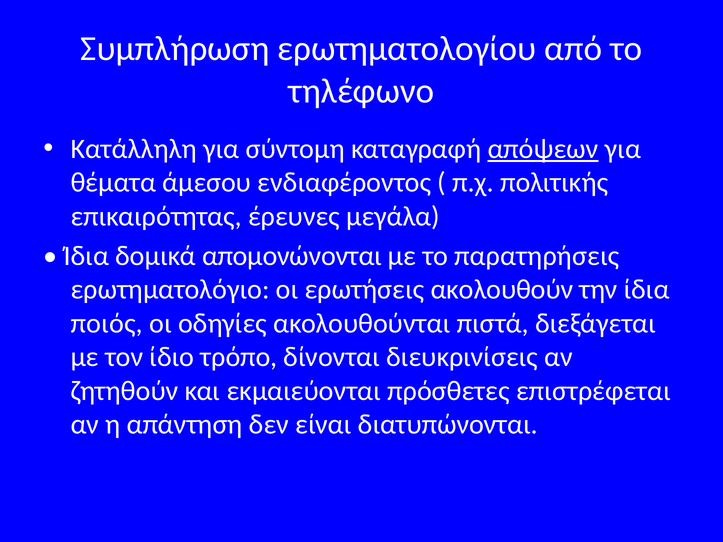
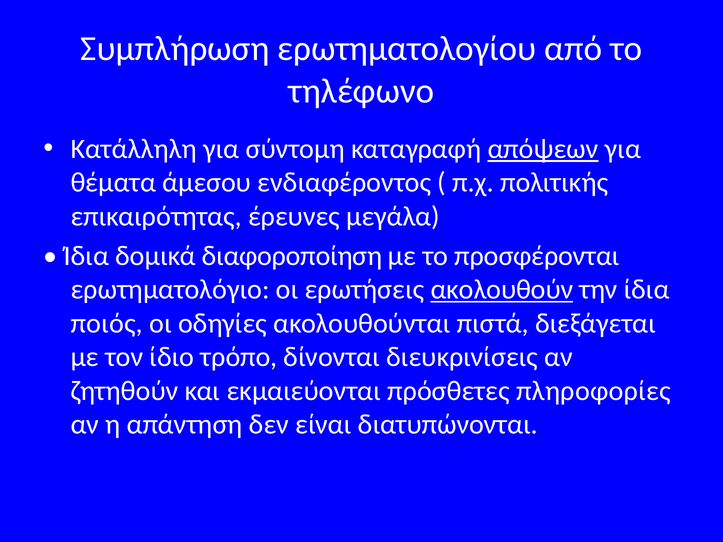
απομονώνονται: απομονώνονται -> διαφοροποίηση
παρατηρήσεις: παρατηρήσεις -> προσφέρονται
ακολουθούν underline: none -> present
επιστρέφεται: επιστρέφεται -> πληροφορίες
